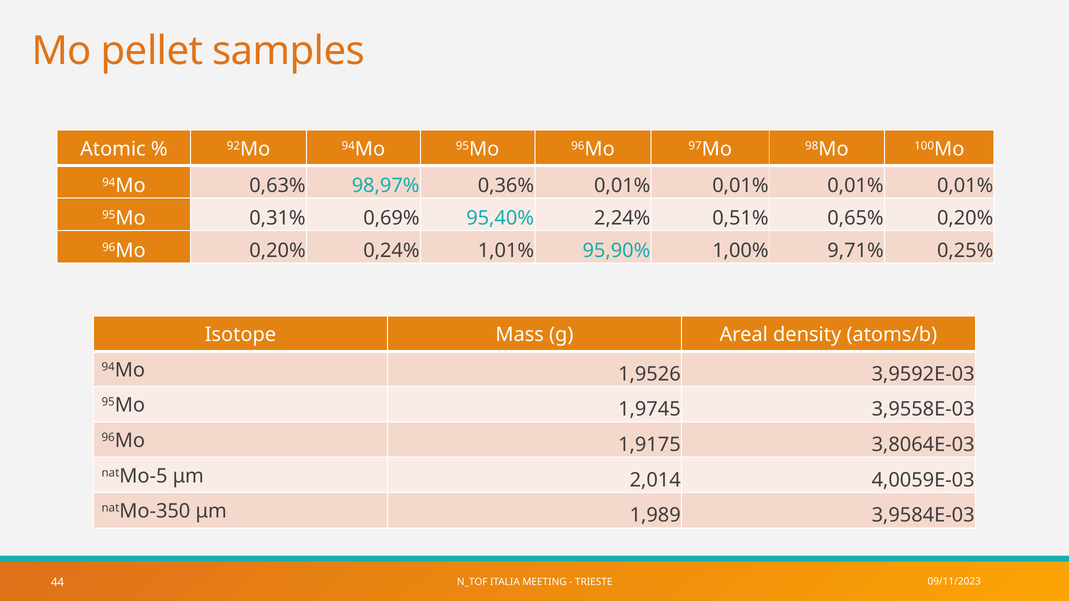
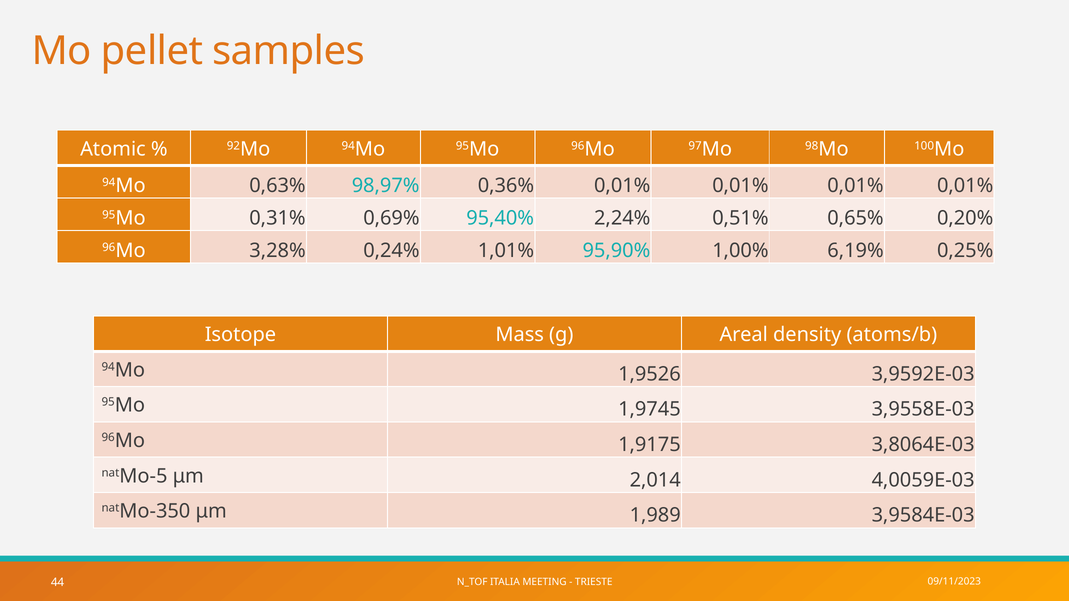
96Mo 0,20%: 0,20% -> 3,28%
9,71%: 9,71% -> 6,19%
